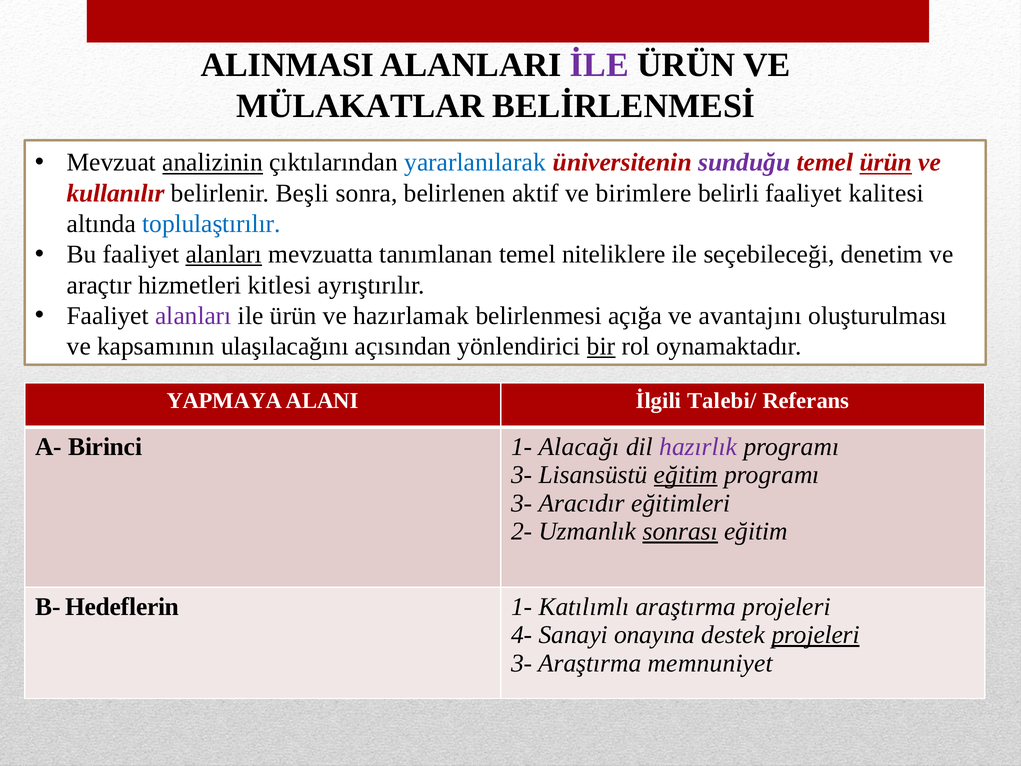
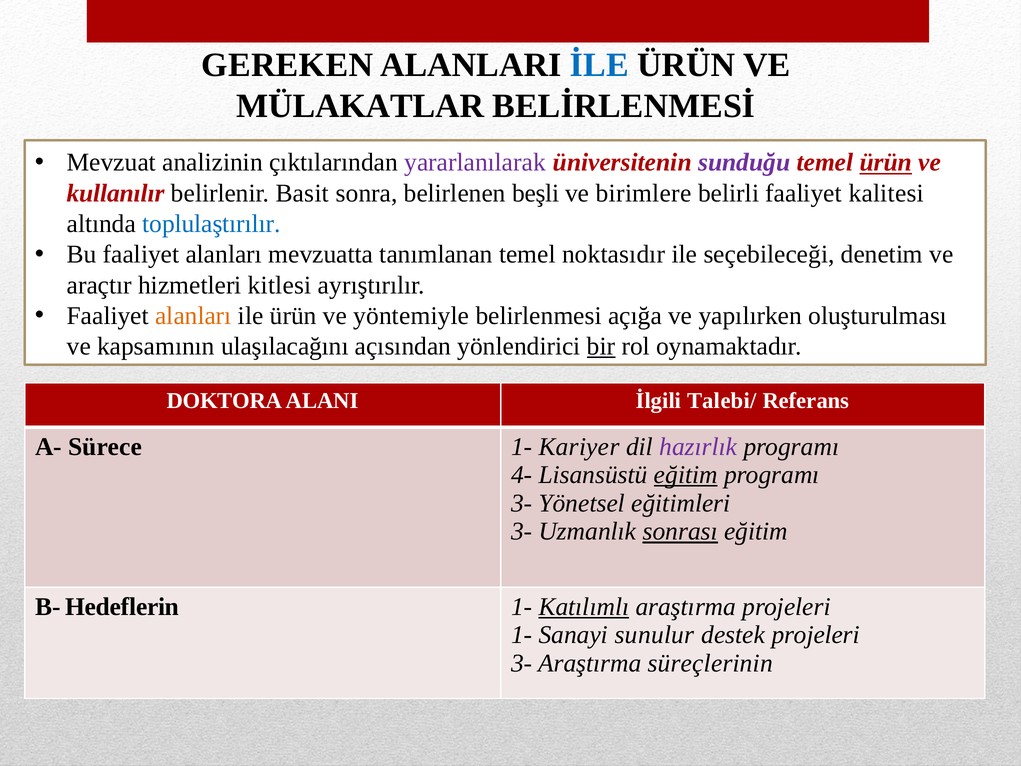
ALINMASI: ALINMASI -> GEREKEN
İLE colour: purple -> blue
analizinin underline: present -> none
yararlanılarak colour: blue -> purple
Beşli: Beşli -> Basit
aktif: aktif -> beşli
alanları at (224, 254) underline: present -> none
niteliklere: niteliklere -> noktasıdır
alanları at (193, 316) colour: purple -> orange
hazırlamak: hazırlamak -> yöntemiyle
avantajını: avantajını -> yapılırken
YAPMAYA: YAPMAYA -> DOKTORA
Birinci: Birinci -> Sürece
Alacağı: Alacağı -> Kariyer
3- at (522, 475): 3- -> 4-
Aracıdır: Aracıdır -> Yönetsel
2- at (522, 531): 2- -> 3-
Katılımlı underline: none -> present
4- at (522, 635): 4- -> 1-
onayına: onayına -> sunulur
projeleri at (816, 635) underline: present -> none
memnuniyet: memnuniyet -> süreçlerinin
